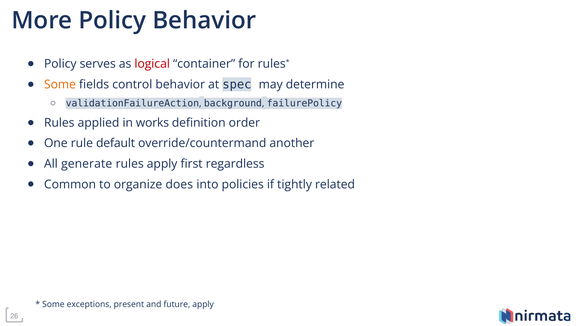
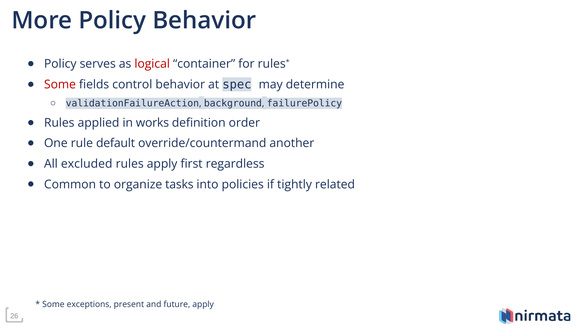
Some at (60, 84) colour: orange -> red
generate: generate -> excluded
does: does -> tasks
